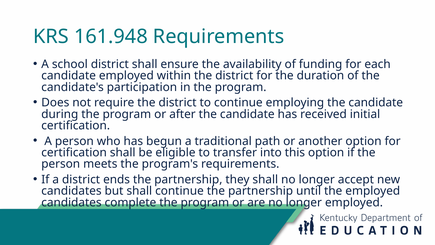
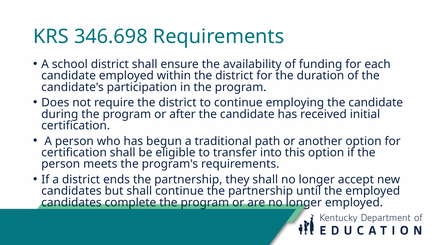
161.948: 161.948 -> 346.698
